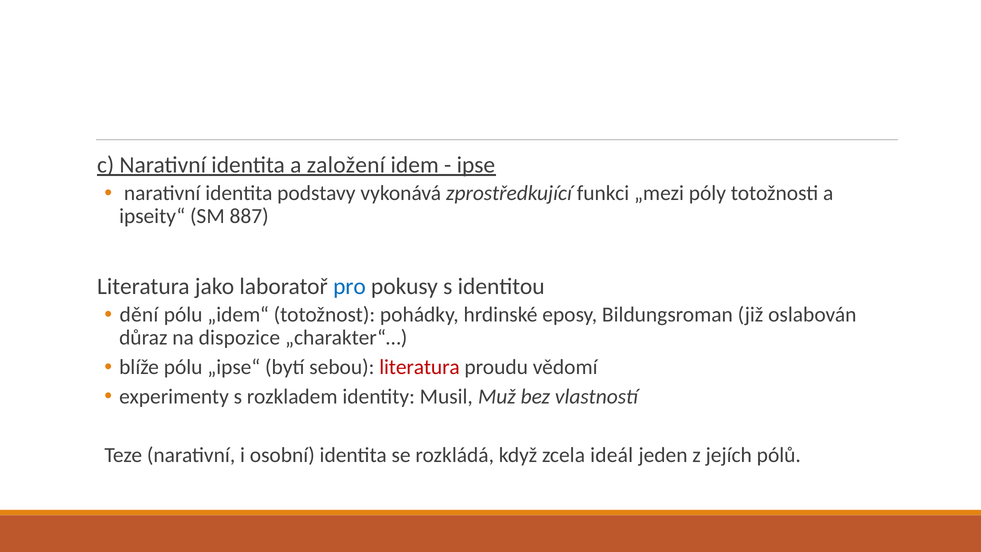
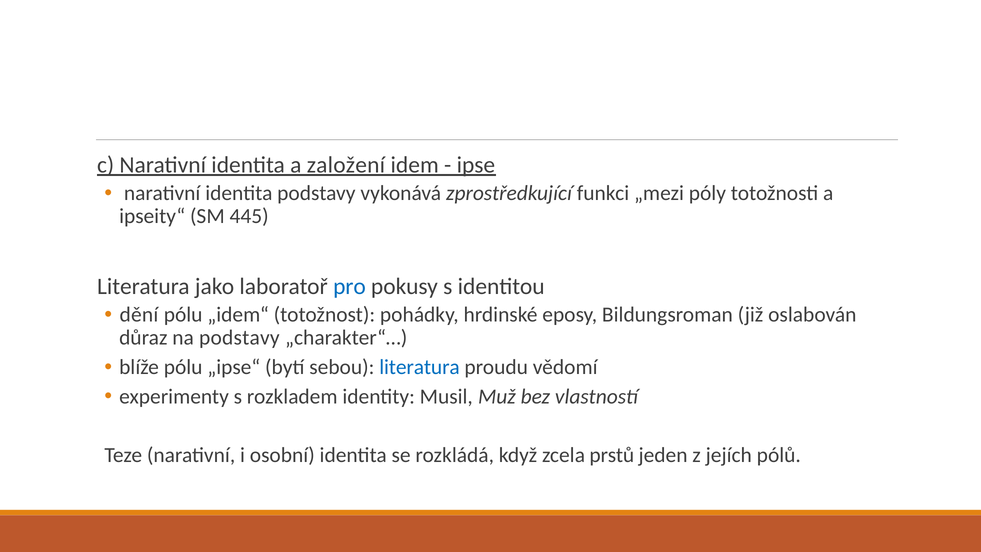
887: 887 -> 445
na dispozice: dispozice -> podstavy
literatura at (420, 367) colour: red -> blue
ideál: ideál -> prstů
